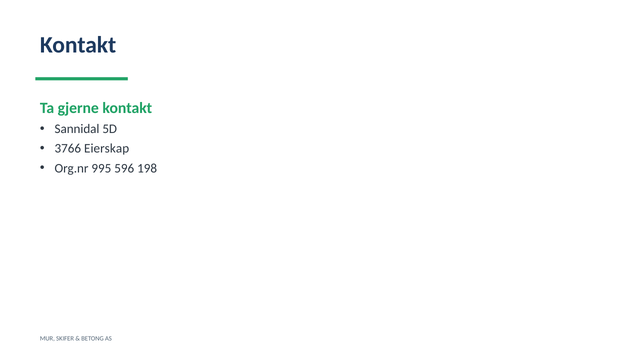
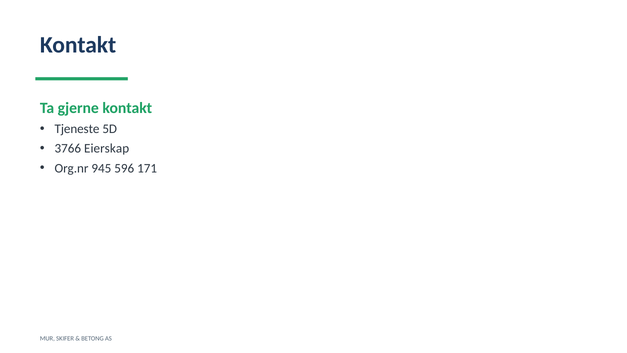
Sannidal: Sannidal -> Tjeneste
995: 995 -> 945
198: 198 -> 171
